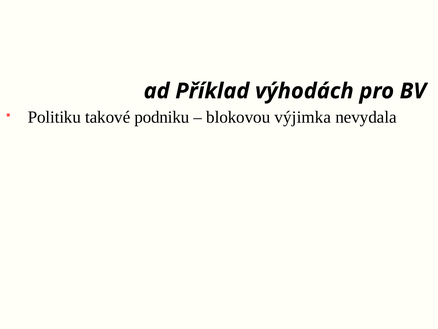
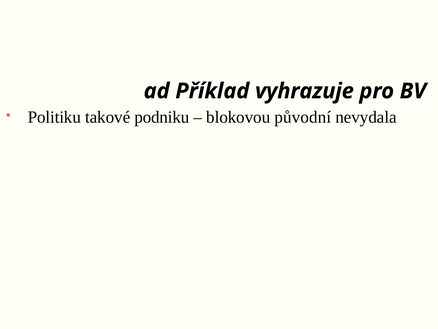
výhodách: výhodách -> vyhrazuje
výjimka: výjimka -> původní
